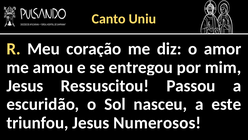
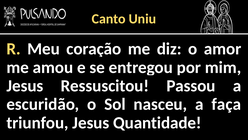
este: este -> faça
Numerosos: Numerosos -> Quantidade
